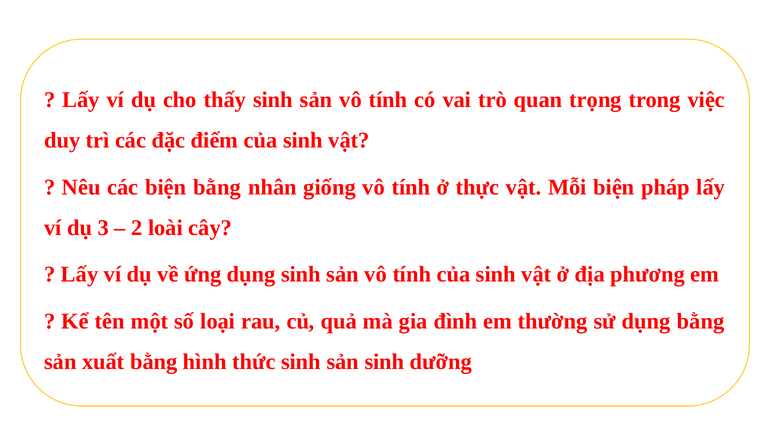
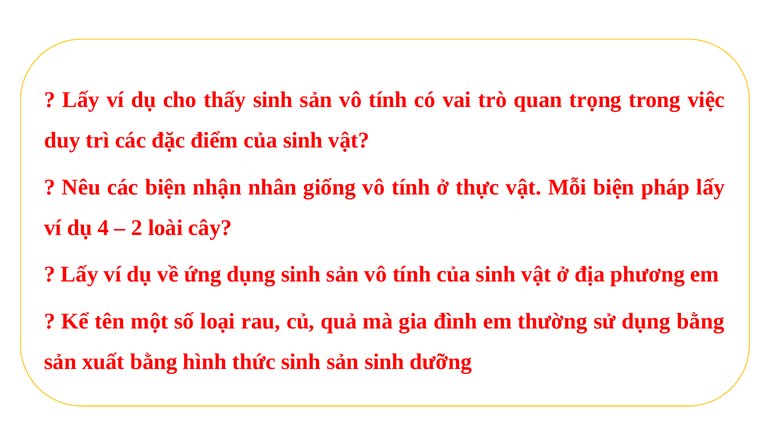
biện bằng: bằng -> nhận
3: 3 -> 4
